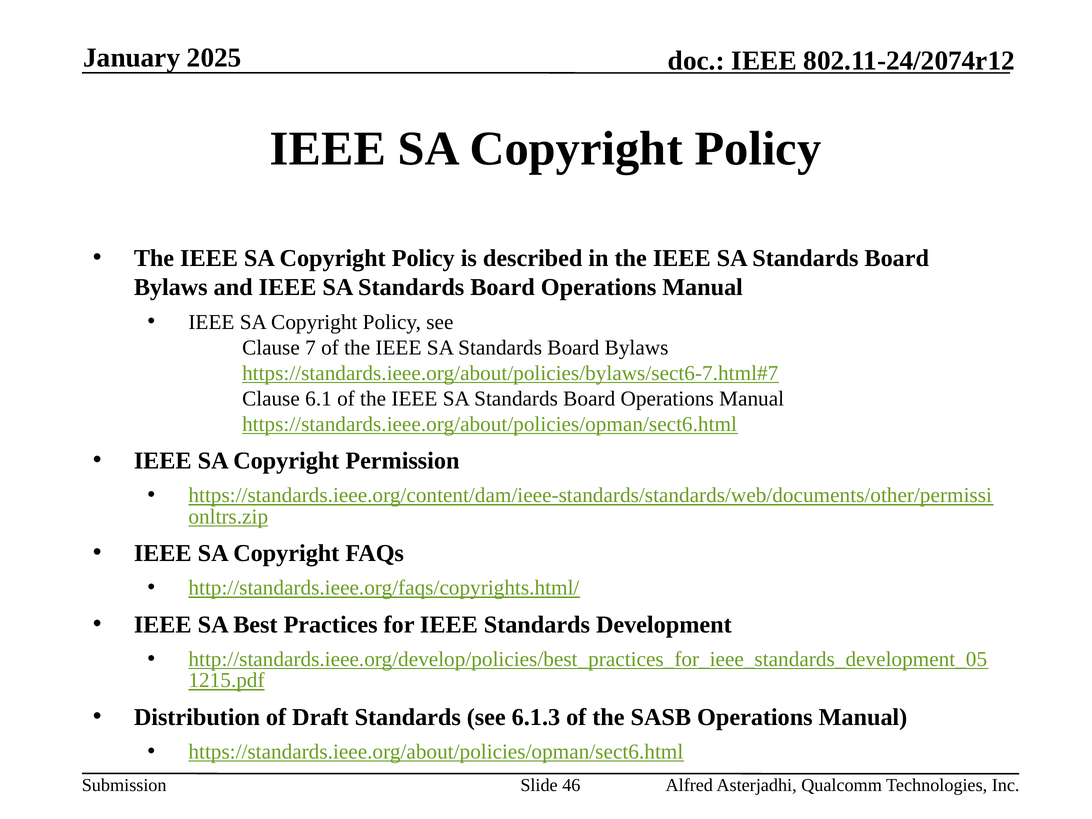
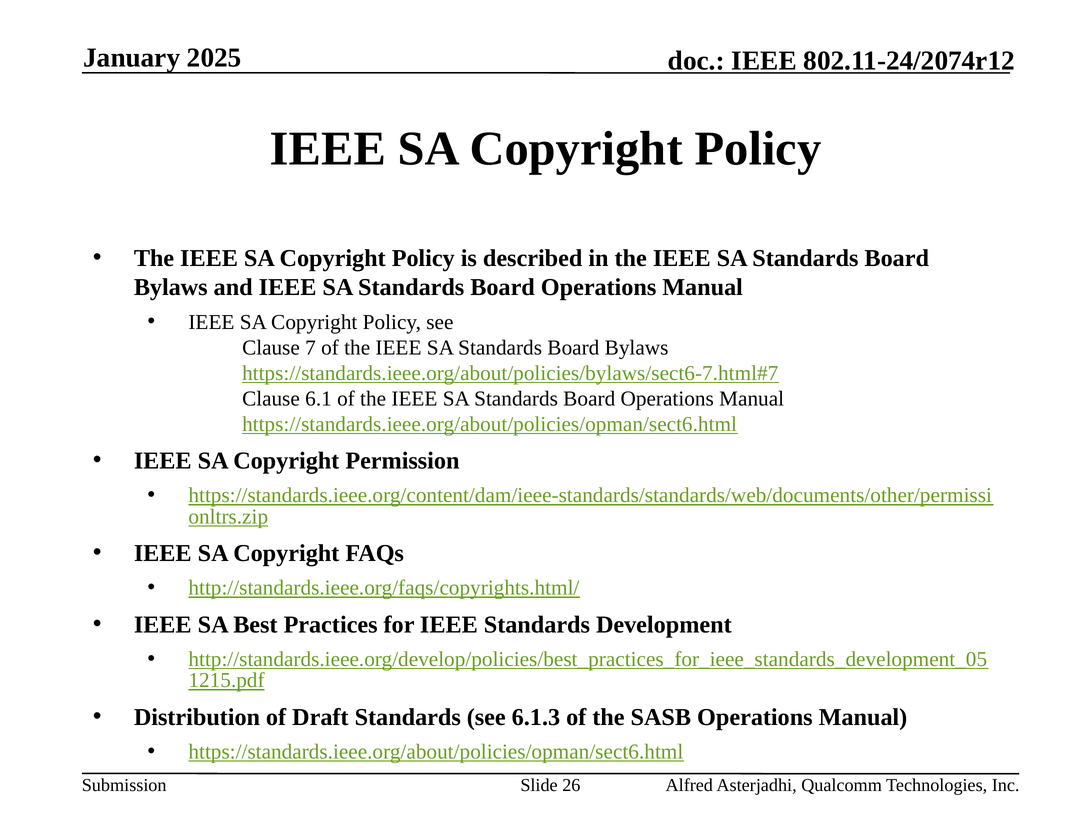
46: 46 -> 26
